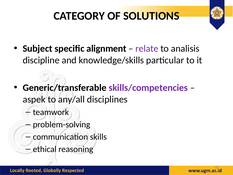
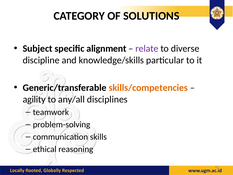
analisis: analisis -> diverse
skills/competencies colour: purple -> orange
aspek: aspek -> agility
